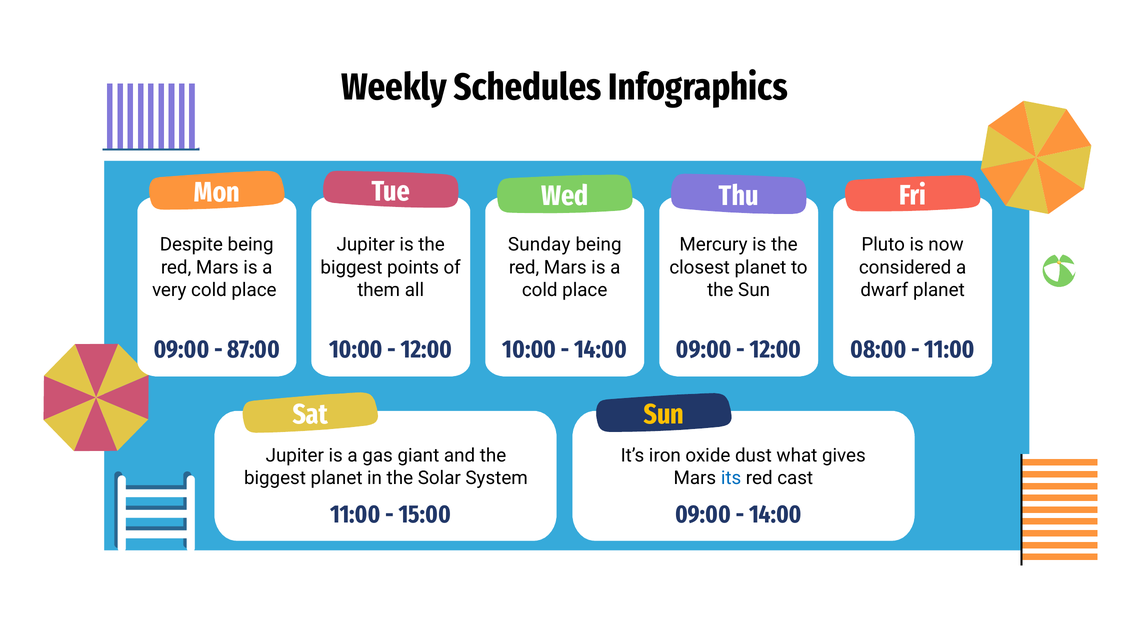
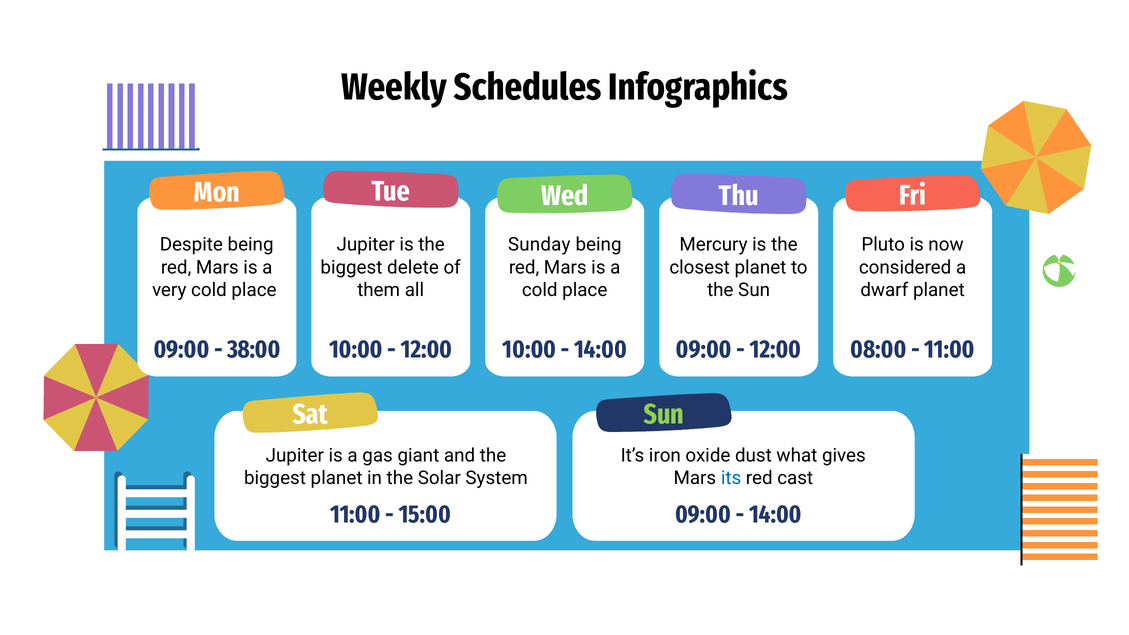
points: points -> delete
87:00: 87:00 -> 38:00
Sun at (664, 415) colour: yellow -> light green
